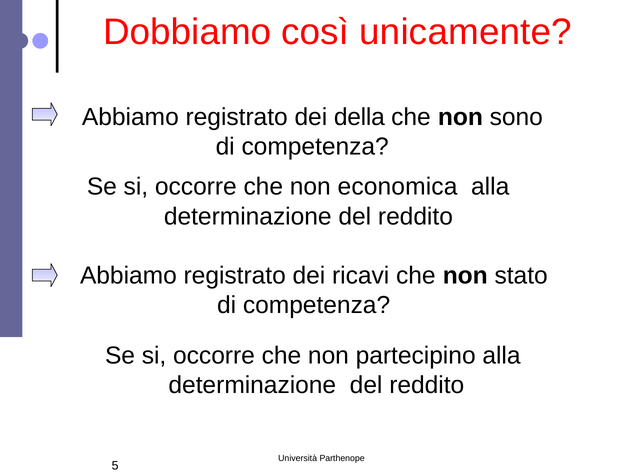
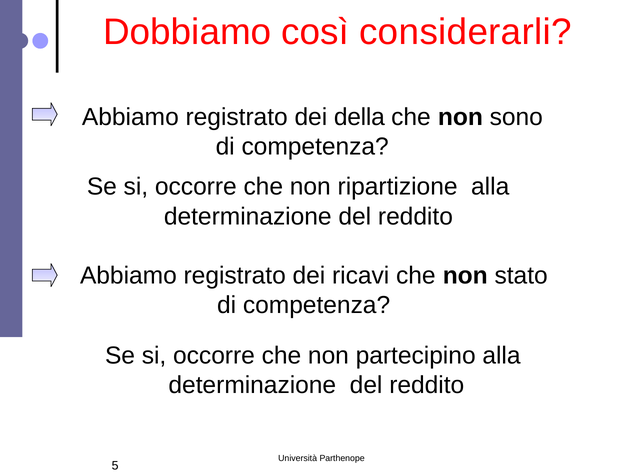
unicamente: unicamente -> considerarli
economica: economica -> ripartizione
